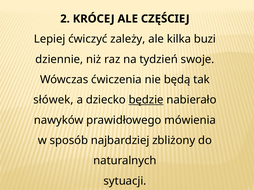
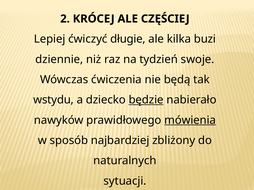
zależy: zależy -> długie
słówek: słówek -> wstydu
mówienia underline: none -> present
